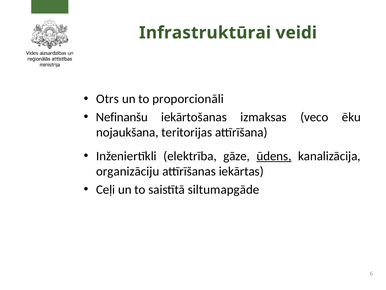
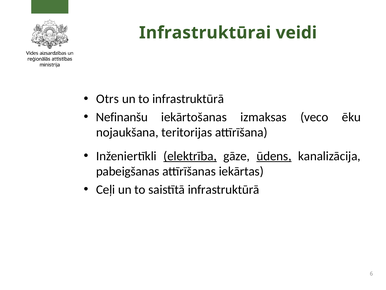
to proporcionāli: proporcionāli -> infrastruktūrā
elektrība underline: none -> present
organizāciju: organizāciju -> pabeigšanas
saistītā siltumapgāde: siltumapgāde -> infrastruktūrā
